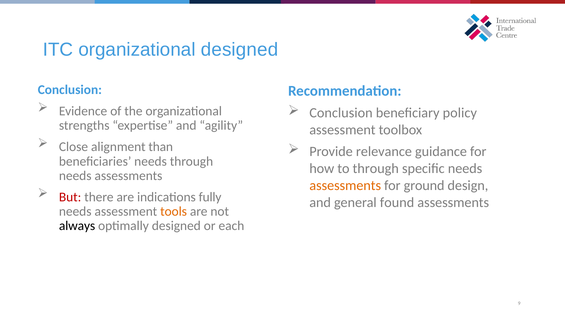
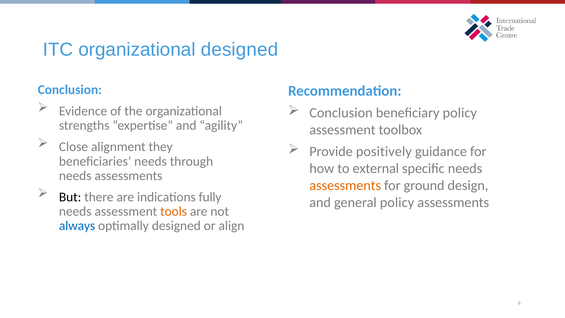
than: than -> they
relevance: relevance -> positively
to through: through -> external
But colour: red -> black
general found: found -> policy
always colour: black -> blue
each: each -> align
